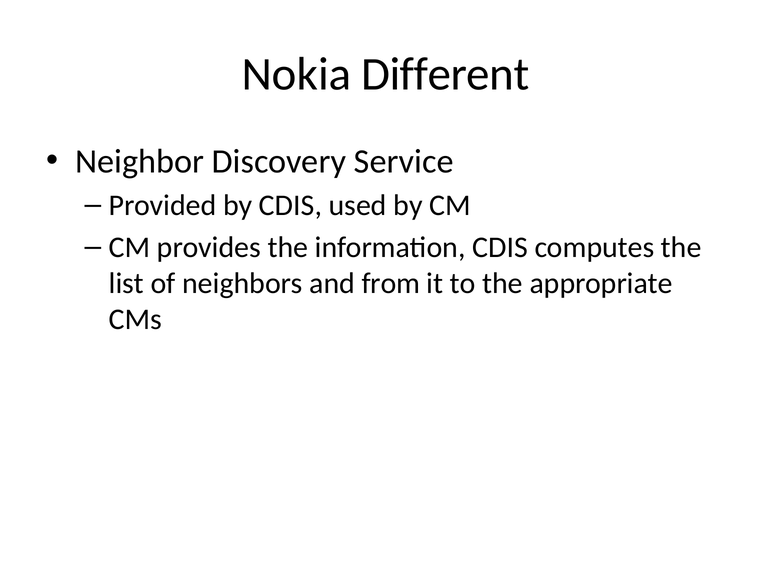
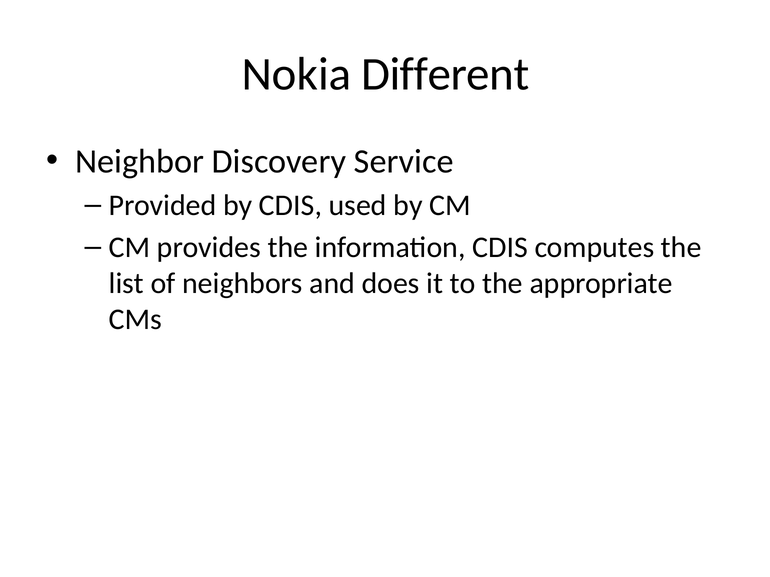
from: from -> does
